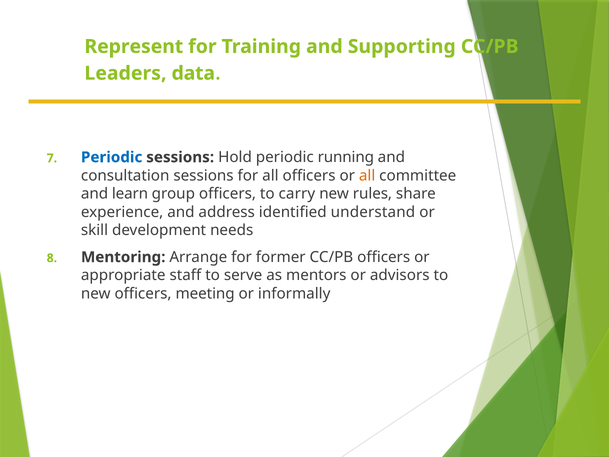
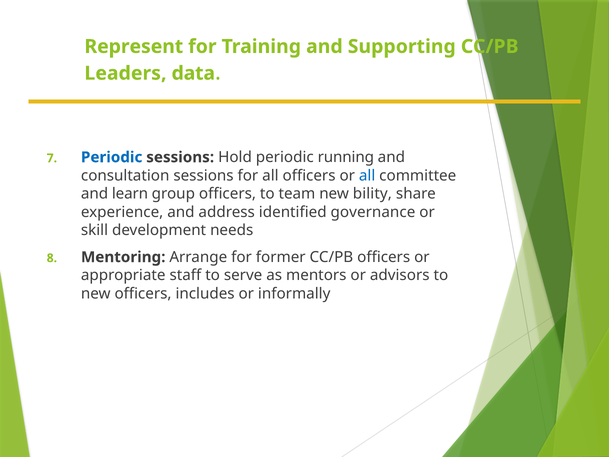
all at (367, 175) colour: orange -> blue
carry: carry -> team
rules: rules -> bility
understand: understand -> governance
meeting: meeting -> includes
